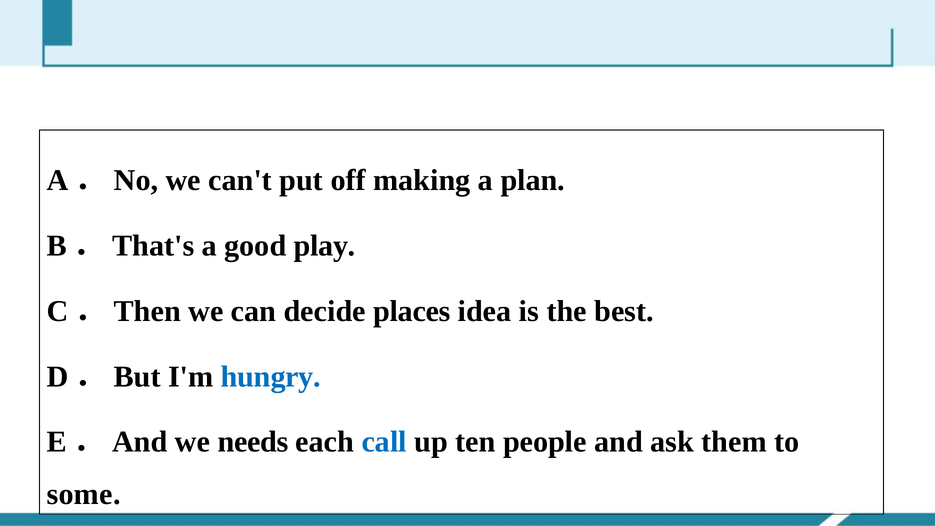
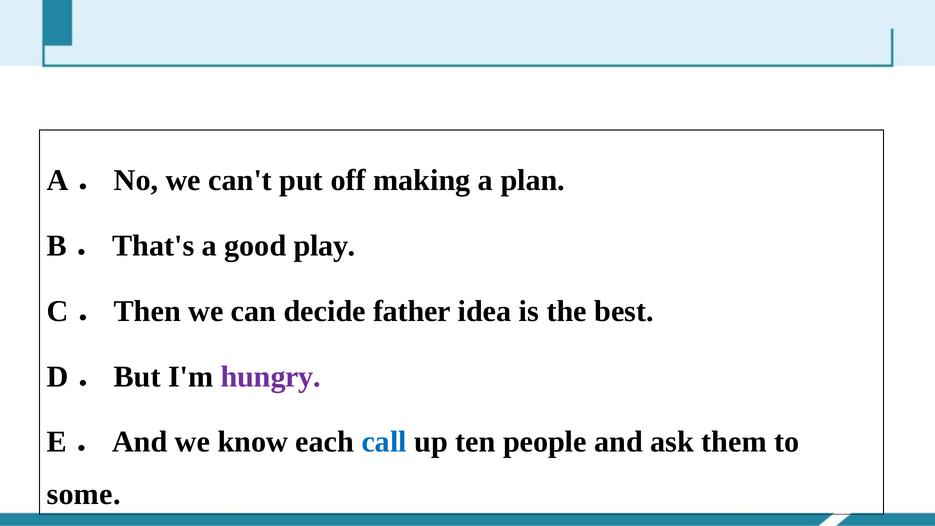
places: places -> father
hungry colour: blue -> purple
needs: needs -> know
